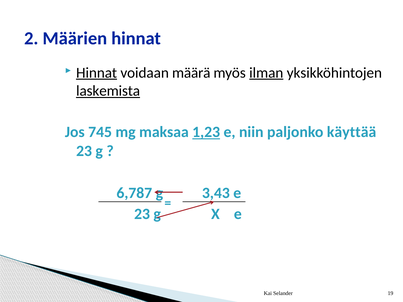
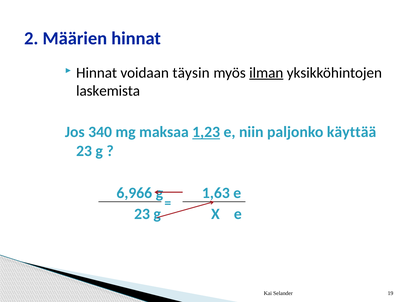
Hinnat at (97, 73) underline: present -> none
määrä: määrä -> täysin
laskemista underline: present -> none
745: 745 -> 340
6,787: 6,787 -> 6,966
3,43: 3,43 -> 1,63
